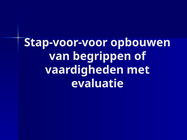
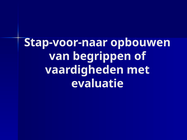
Stap-voor-voor: Stap-voor-voor -> Stap-voor-naar
